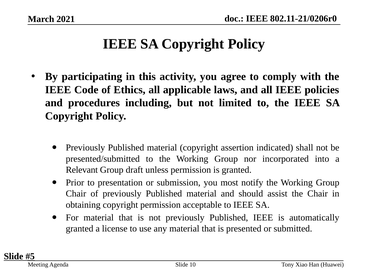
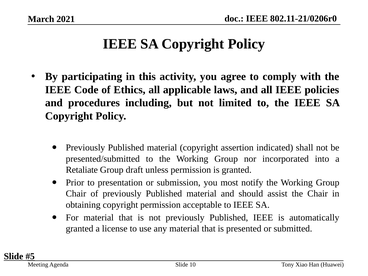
Relevant: Relevant -> Retaliate
